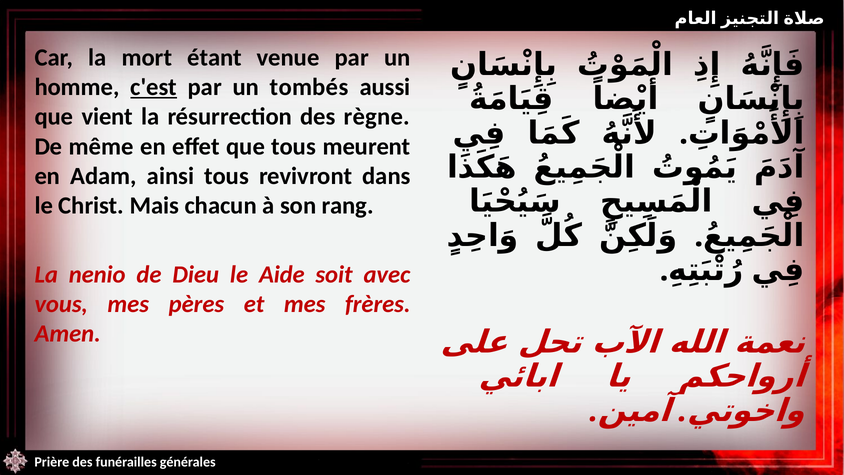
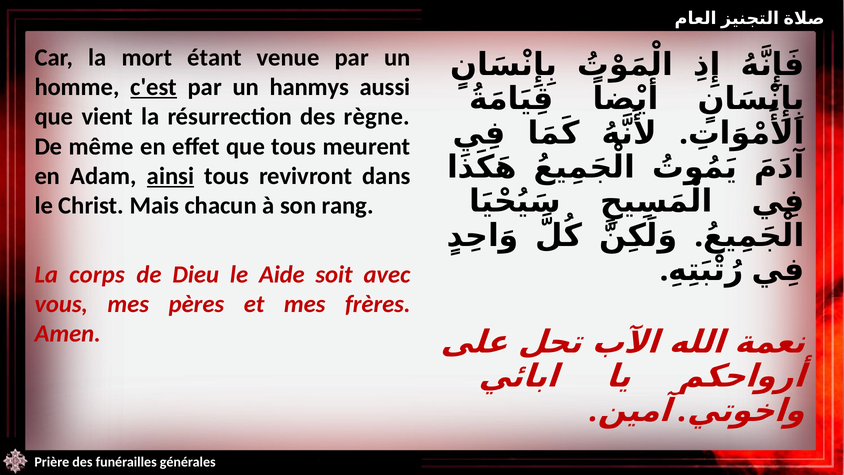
tombés: tombés -> hanmys
ainsi underline: none -> present
nenio: nenio -> corps
